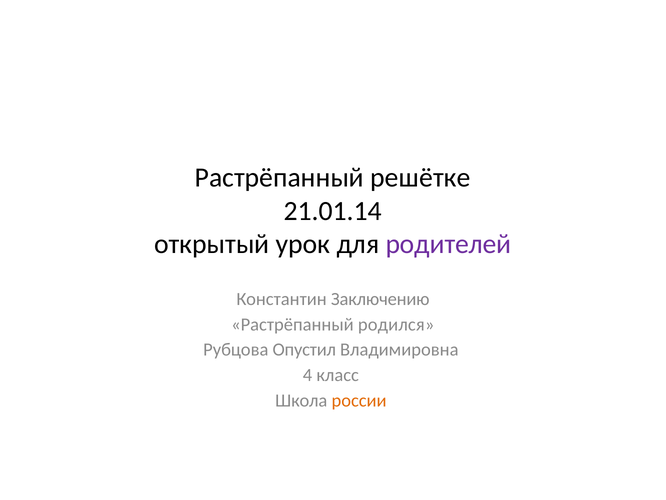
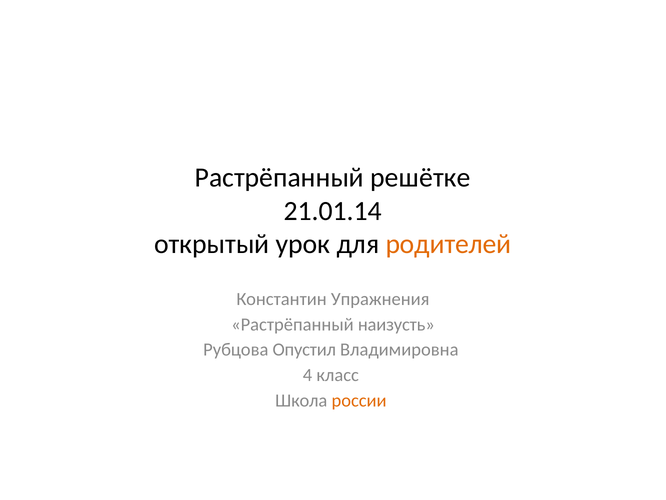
родителей colour: purple -> orange
Заключению: Заключению -> Упражнения
родился: родился -> наизусть
